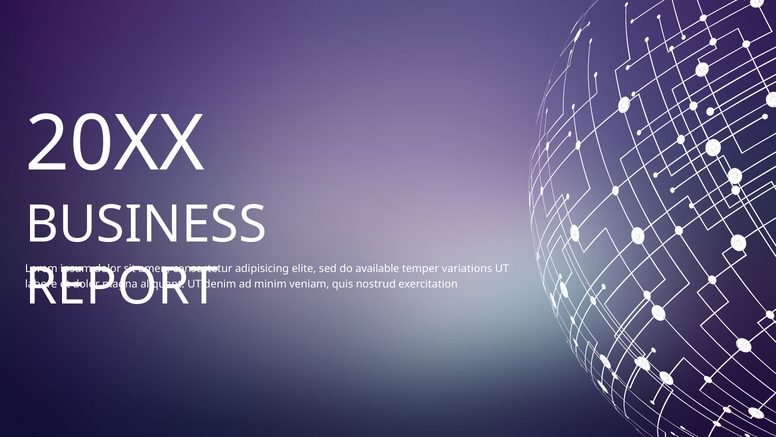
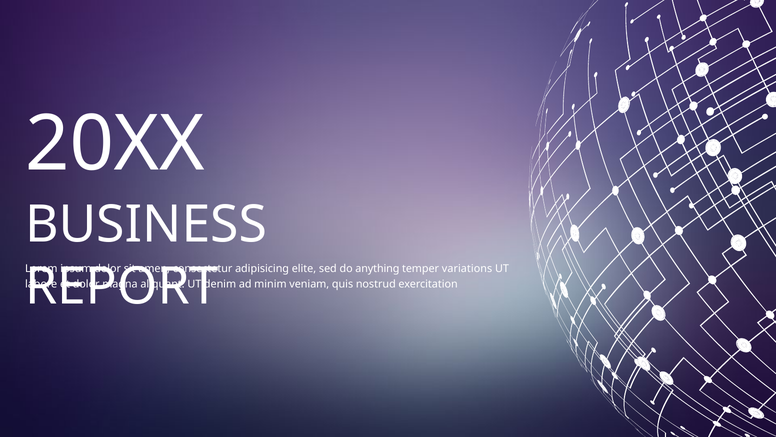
available: available -> anything
